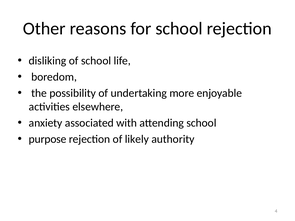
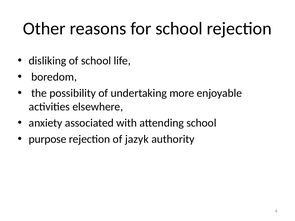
likely: likely -> jazyk
